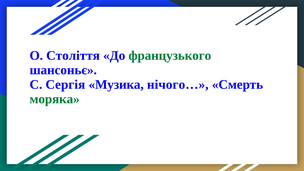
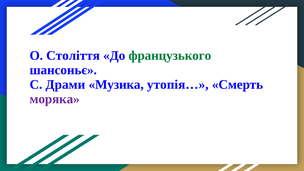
Сергія: Сергія -> Драми
нічого…: нічого… -> утопія…
моряка colour: green -> purple
